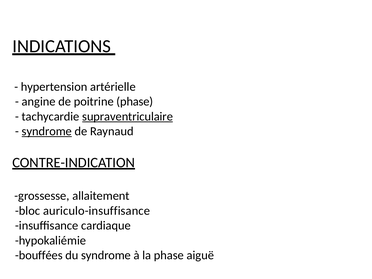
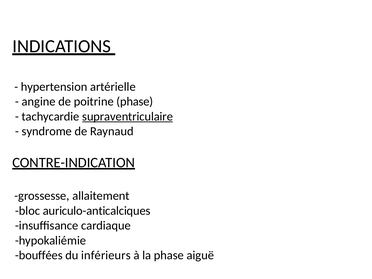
syndrome at (47, 131) underline: present -> none
auriculo-insuffisance: auriculo-insuffisance -> auriculo-anticalciques
du syndrome: syndrome -> inférieurs
